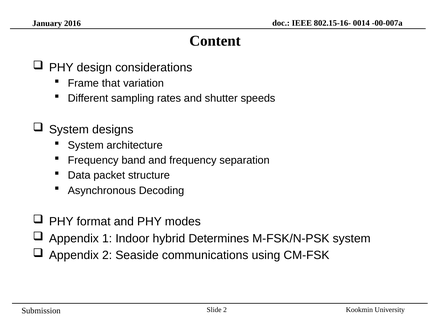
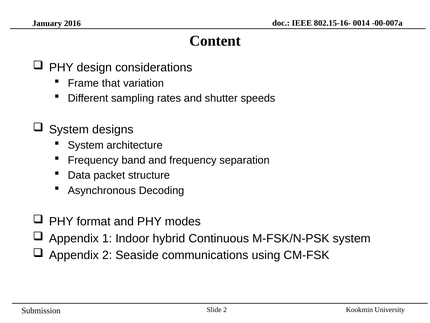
Determines: Determines -> Continuous
